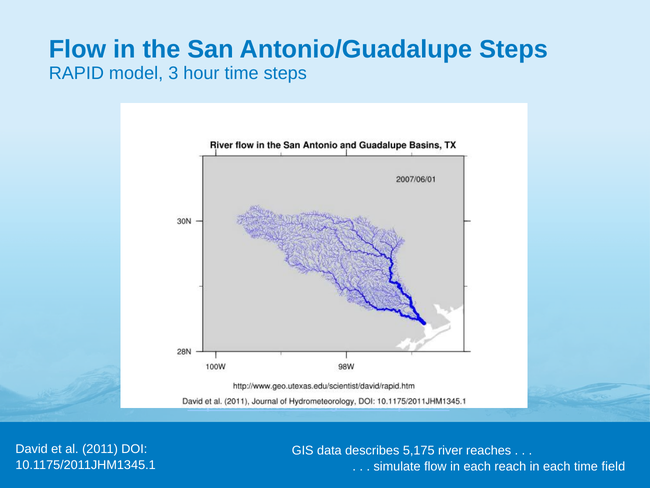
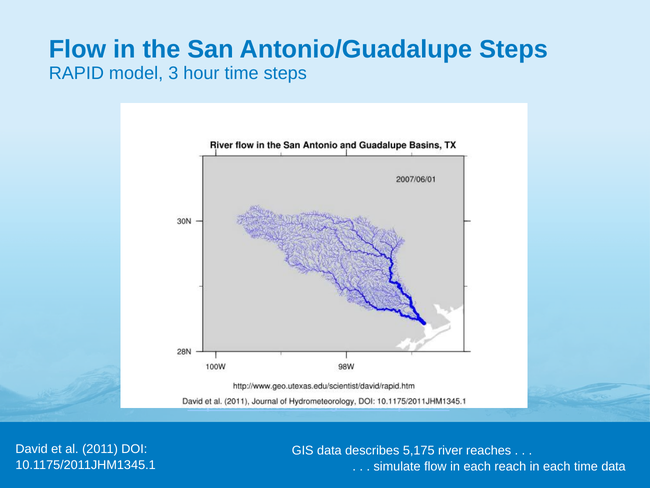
time field: field -> data
